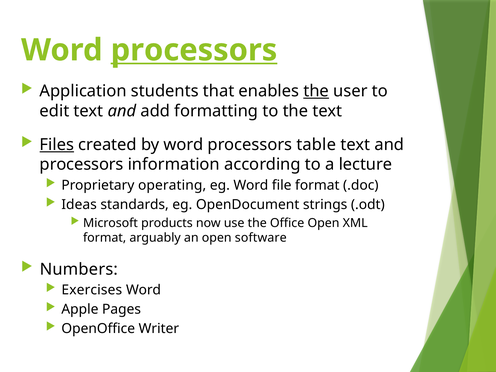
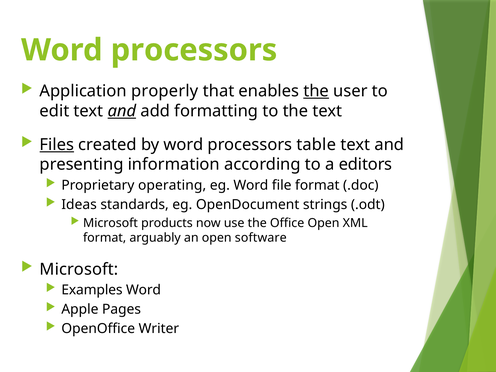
processors at (194, 50) underline: present -> none
students: students -> properly
and at (122, 111) underline: none -> present
processors at (82, 164): processors -> presenting
lecture: lecture -> editors
Numbers at (79, 269): Numbers -> Microsoft
Exercises: Exercises -> Examples
